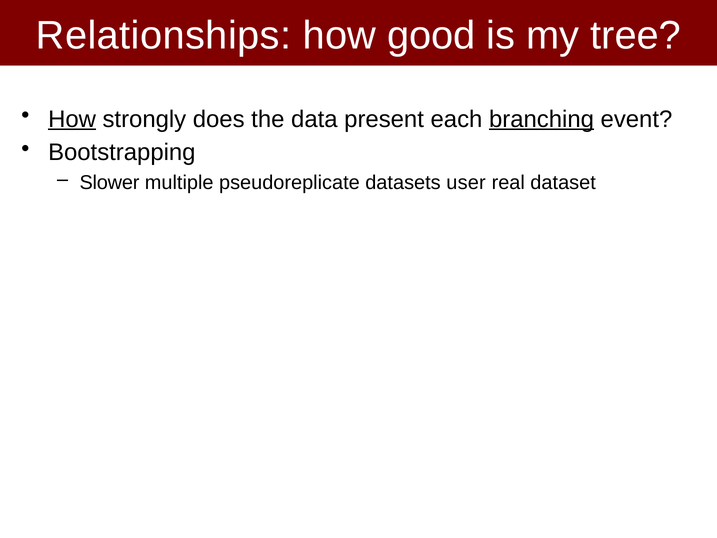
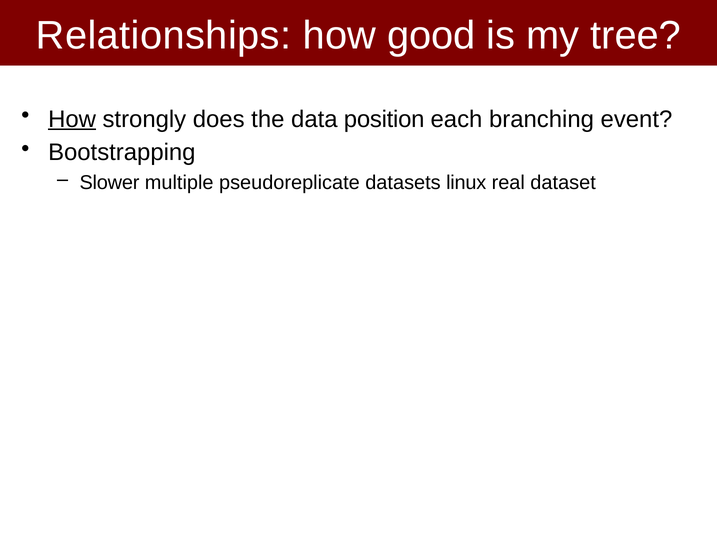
present: present -> position
branching underline: present -> none
user: user -> linux
